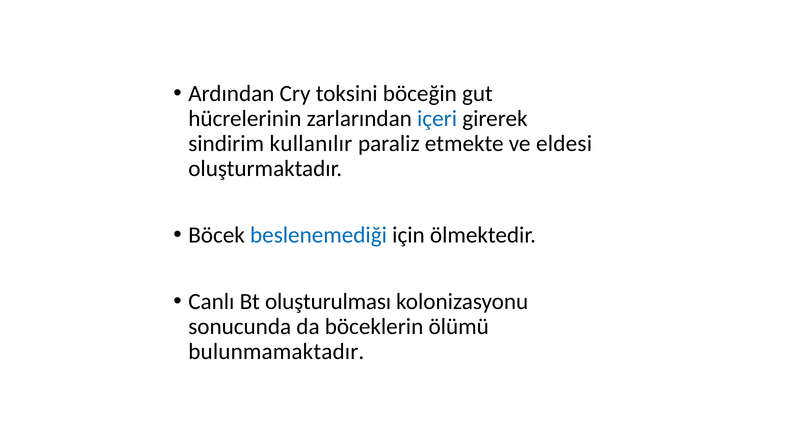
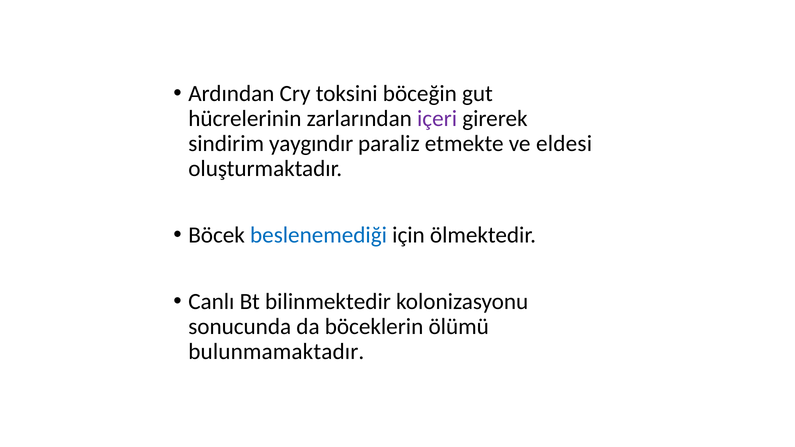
içeri colour: blue -> purple
kullanılır: kullanılır -> yaygındır
oluşturulması: oluşturulması -> bilinmektedir
